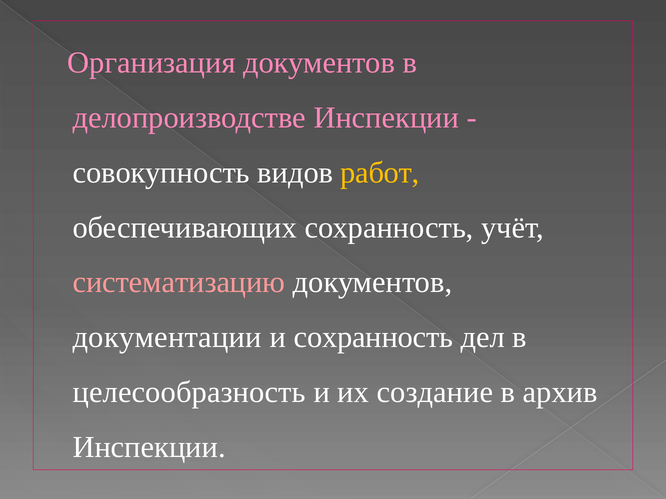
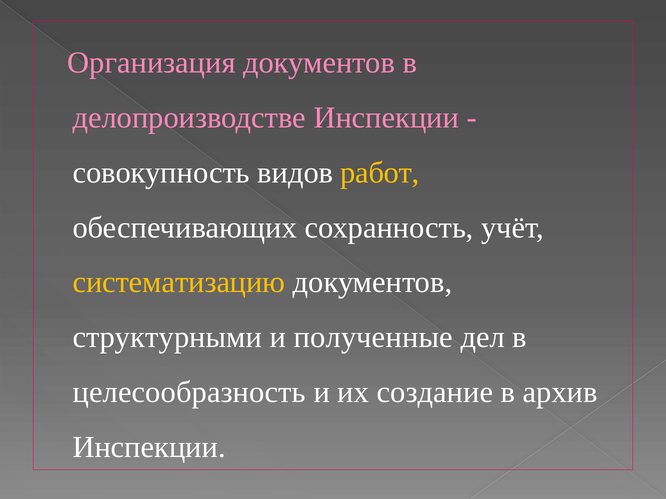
систематизацию colour: pink -> yellow
документации: документации -> структурными
и сохранность: сохранность -> полученные
